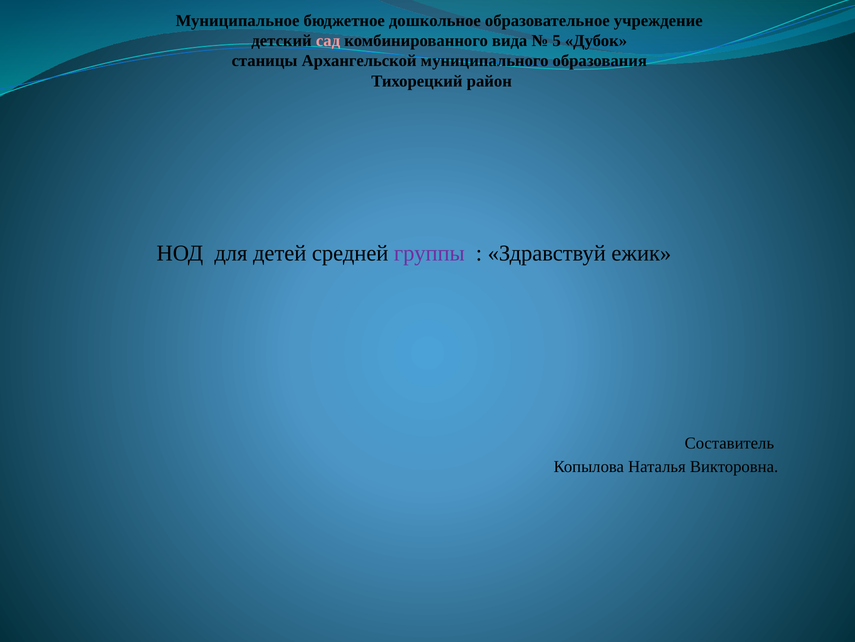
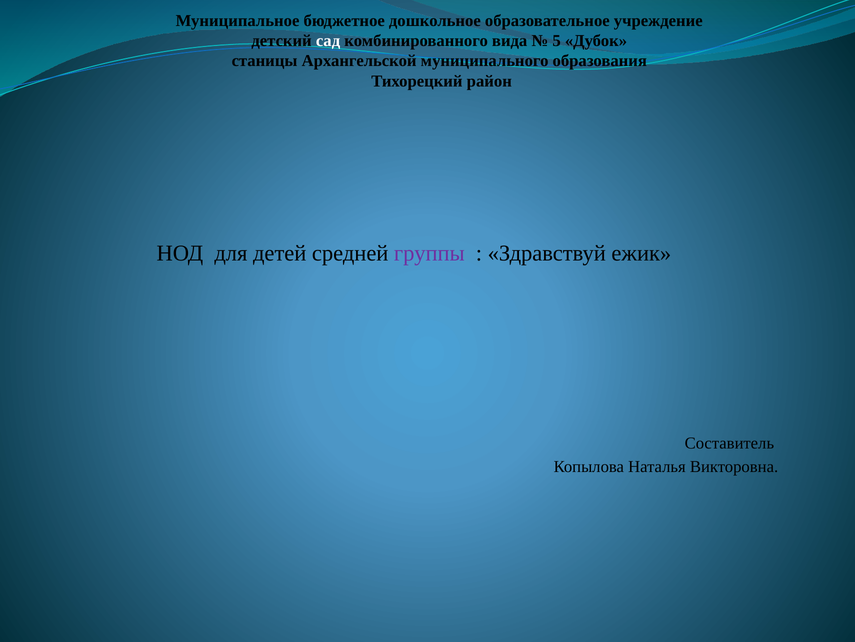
сад colour: pink -> white
